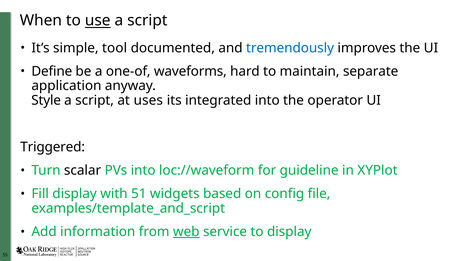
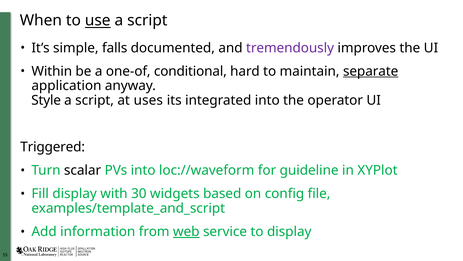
tool: tool -> falls
tremendously colour: blue -> purple
Define: Define -> Within
waveforms: waveforms -> conditional
separate underline: none -> present
51: 51 -> 30
